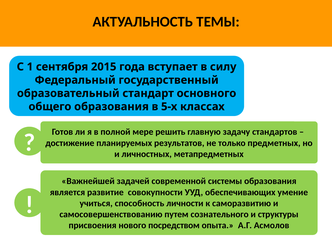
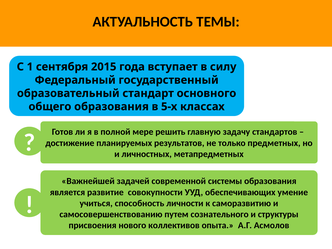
посредством: посредством -> коллективов
